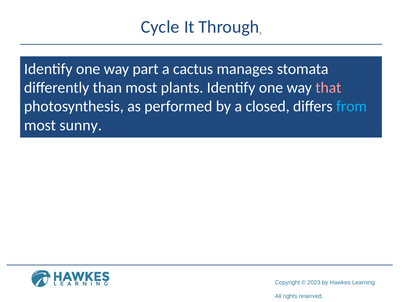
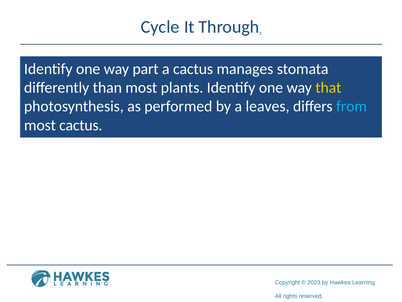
that colour: pink -> yellow
closed: closed -> leaves
most sunny: sunny -> cactus
